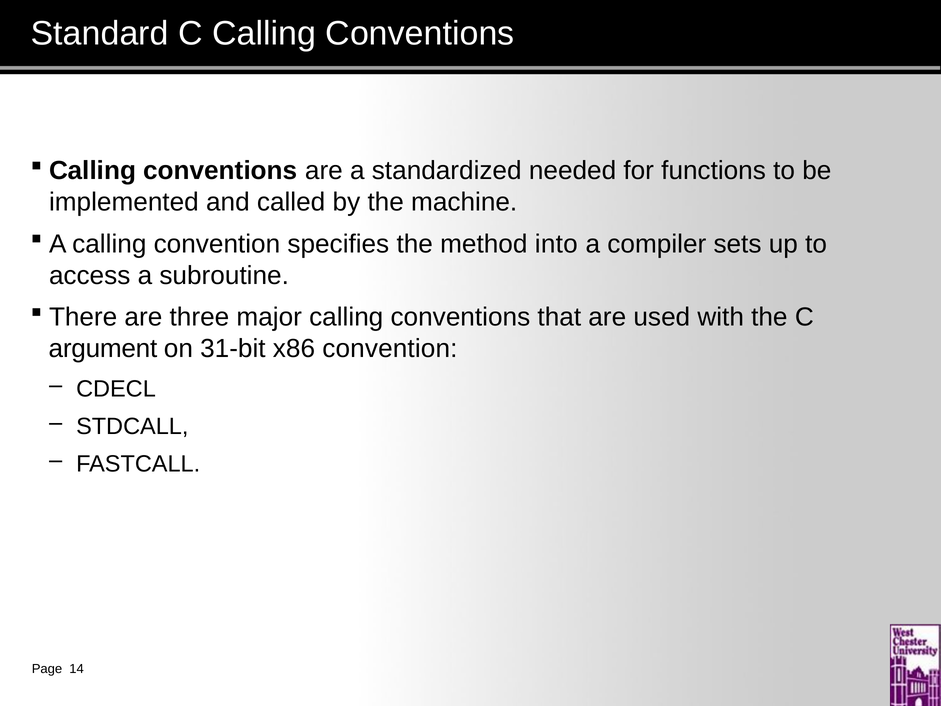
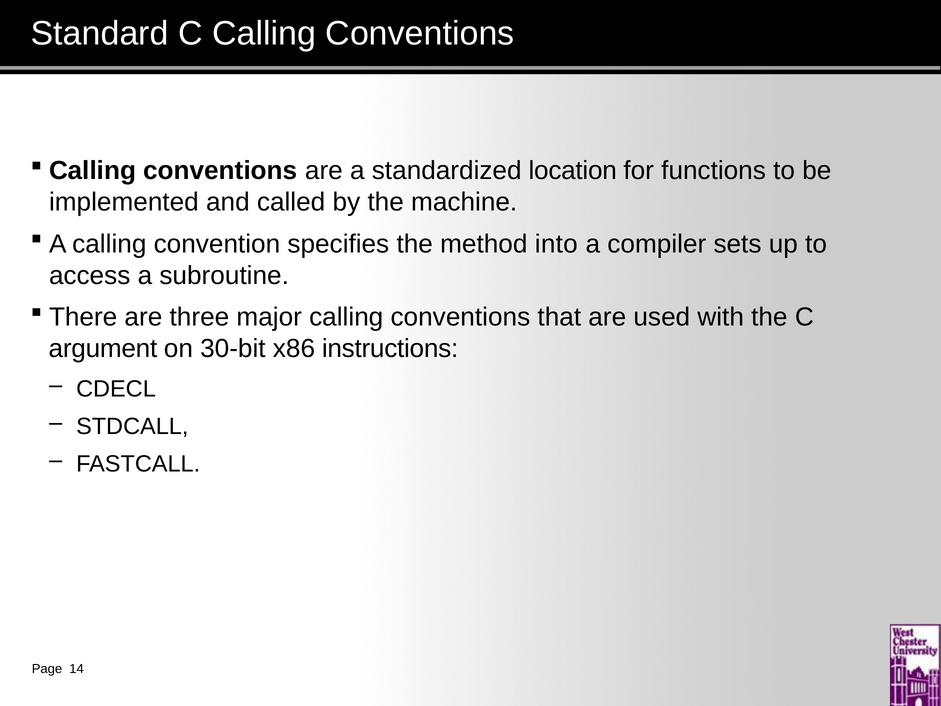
needed: needed -> location
31-bit: 31-bit -> 30-bit
x86 convention: convention -> instructions
